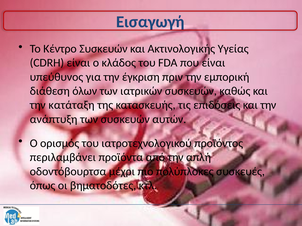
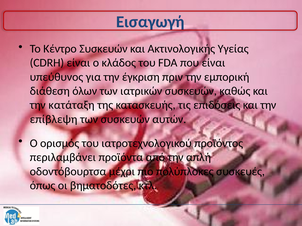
ανάπτυξη: ανάπτυξη -> επίβλεψη
